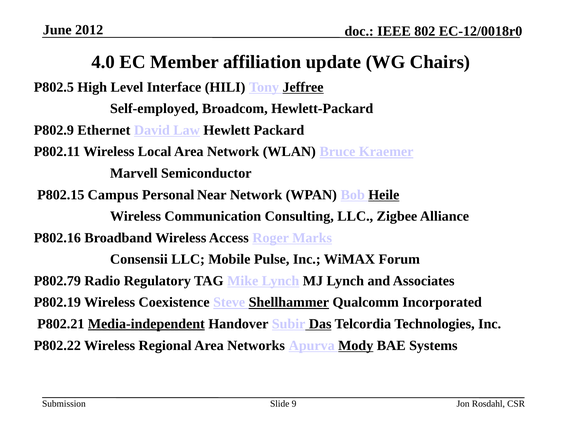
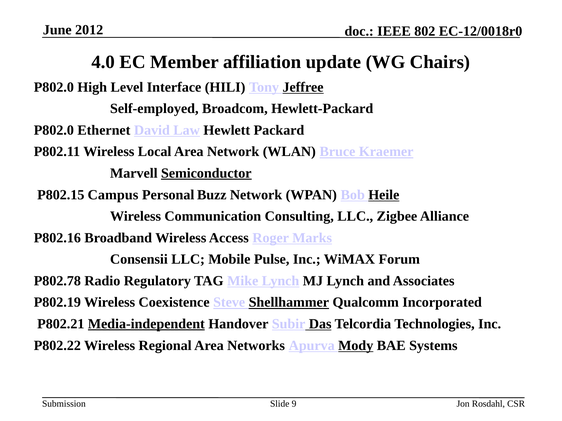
P802.5 at (54, 87): P802.5 -> P802.0
P802.9 at (54, 130): P802.9 -> P802.0
Semiconductor underline: none -> present
Near: Near -> Buzz
P802.79: P802.79 -> P802.78
